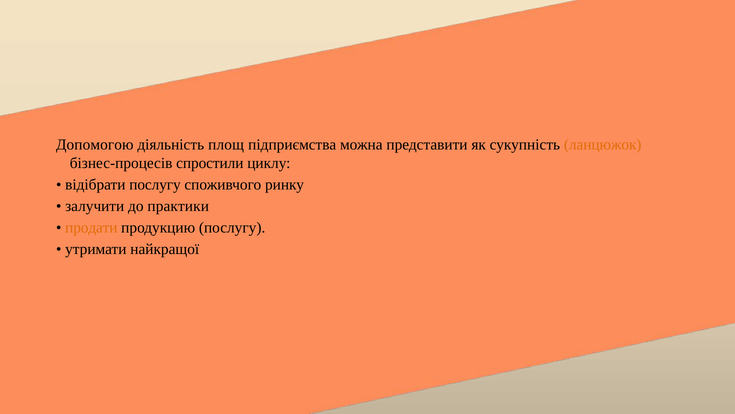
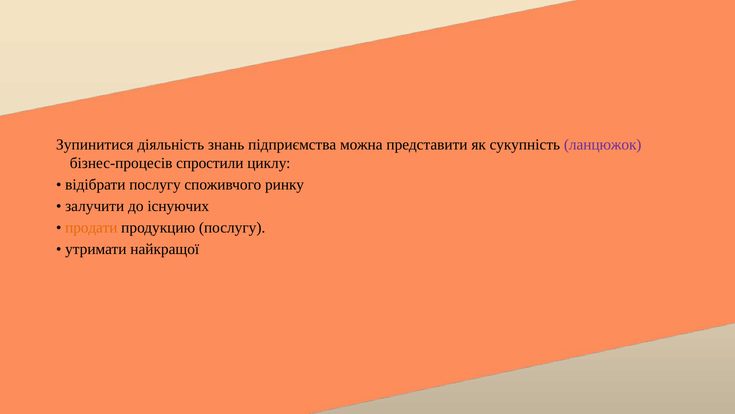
Допомогою: Допомогою -> Зупинитися
площ: площ -> знань
ланцюжок colour: orange -> purple
практики: практики -> існуючих
